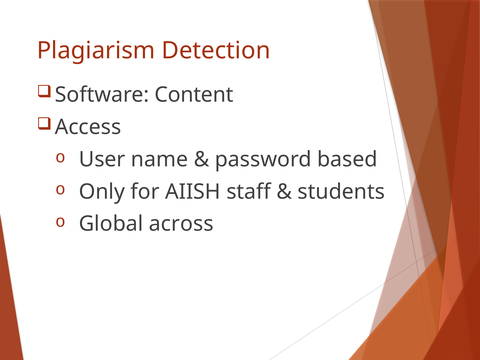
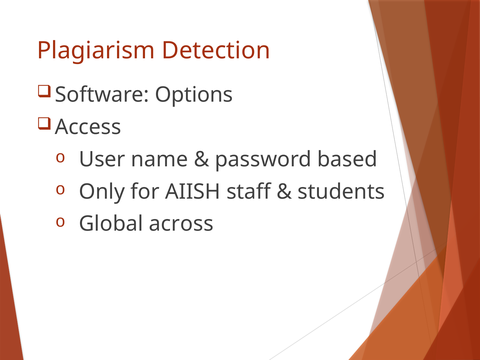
Content: Content -> Options
